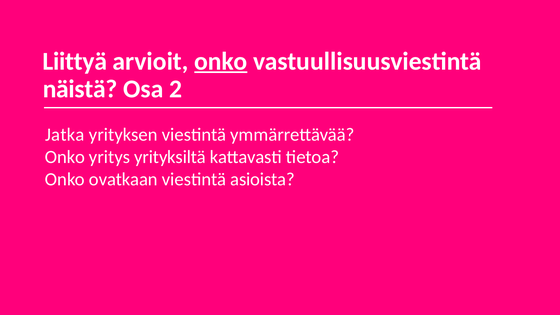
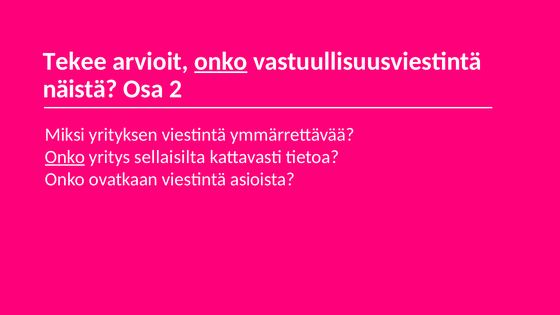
Liittyä: Liittyä -> Tekee
Jatka: Jatka -> Miksi
Onko at (65, 157) underline: none -> present
yrityksiltä: yrityksiltä -> sellaisilta
